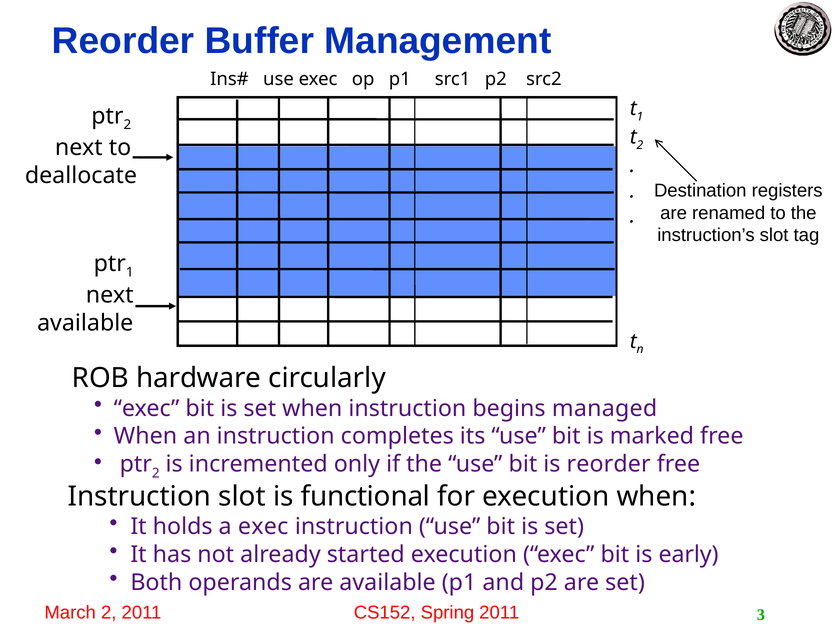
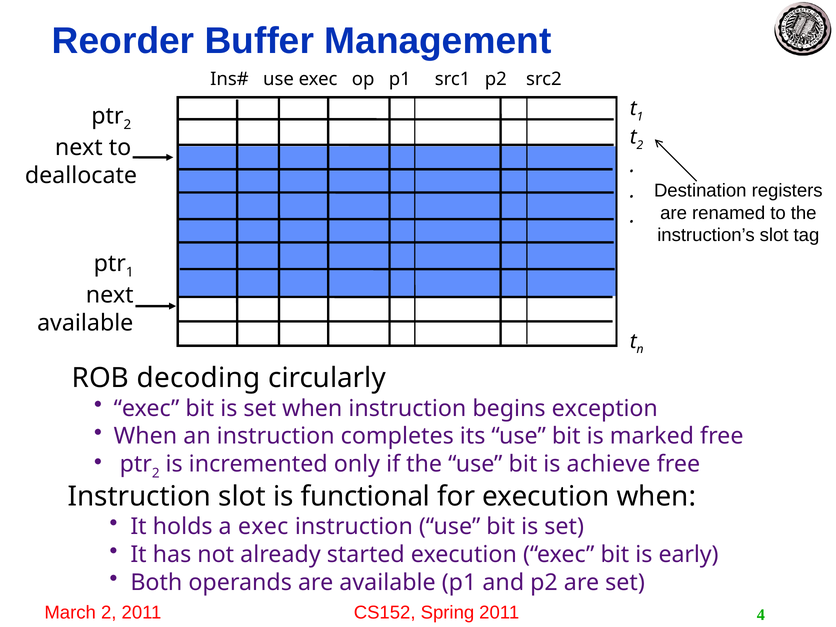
hardware: hardware -> decoding
managed: managed -> exception
is reorder: reorder -> achieve
3: 3 -> 4
